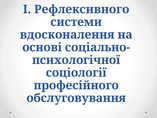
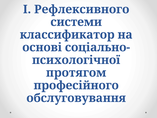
вдосконалення: вдосконалення -> классификатор
соціології: соціології -> протягом
